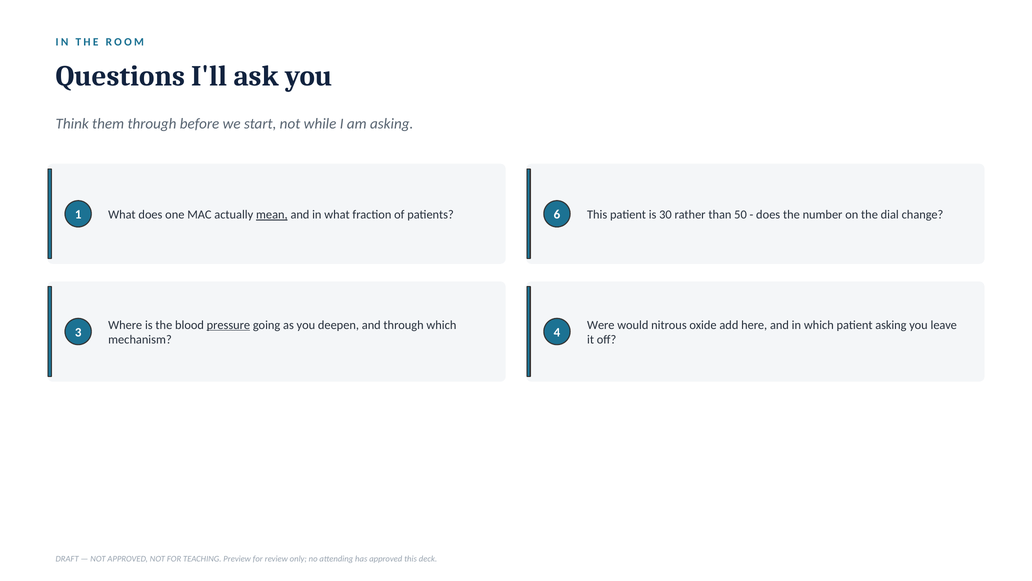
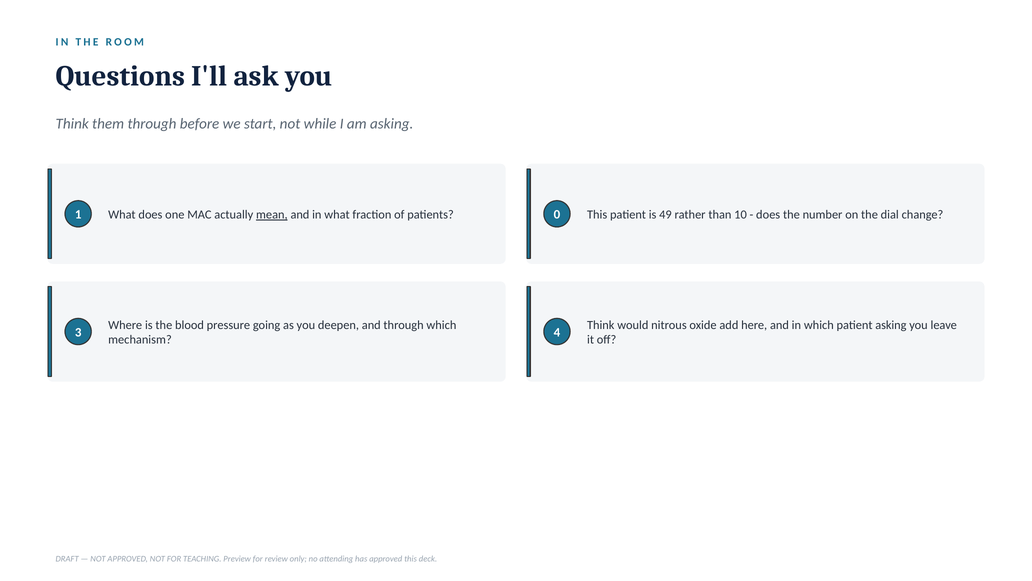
6: 6 -> 0
30: 30 -> 49
50: 50 -> 10
pressure underline: present -> none
Were at (601, 325): Were -> Think
